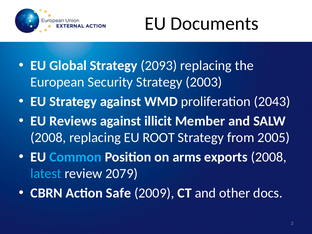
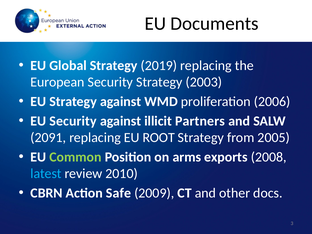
2093: 2093 -> 2019
2043: 2043 -> 2006
EU Reviews: Reviews -> Security
Member: Member -> Partners
2008 at (48, 138): 2008 -> 2091
Common colour: light blue -> light green
2079: 2079 -> 2010
